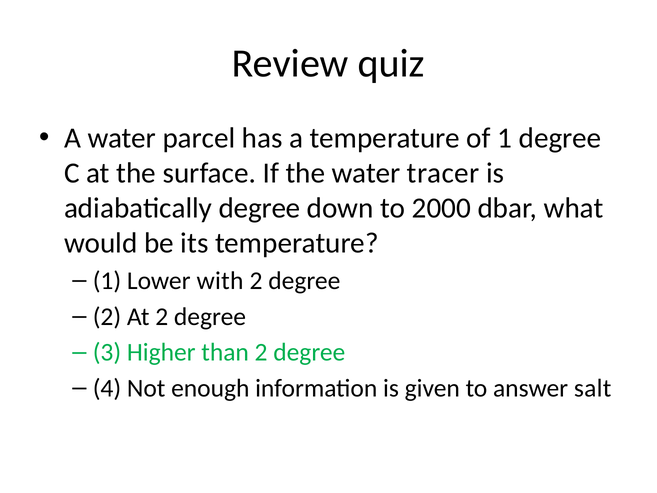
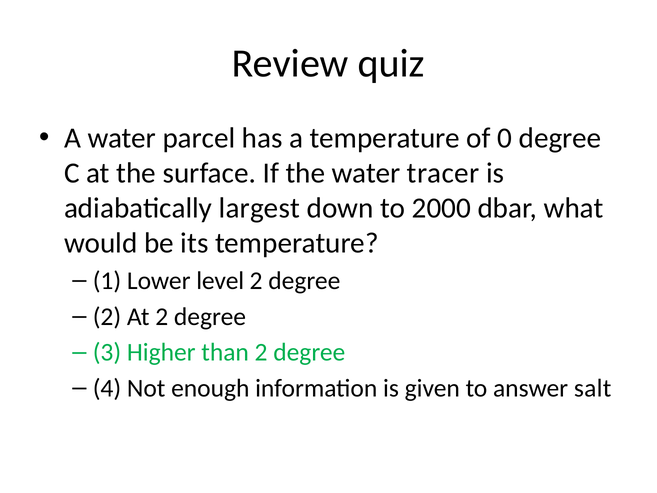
of 1: 1 -> 0
adiabatically degree: degree -> largest
with: with -> level
